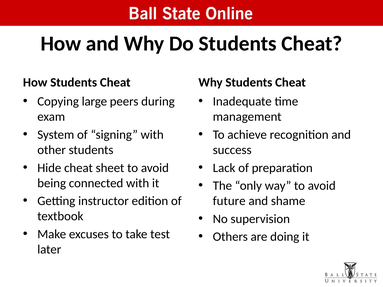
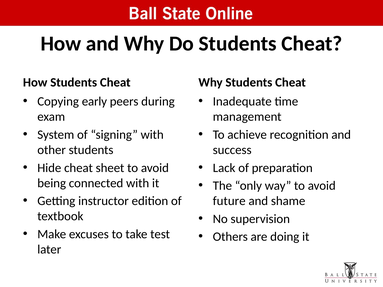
large: large -> early
